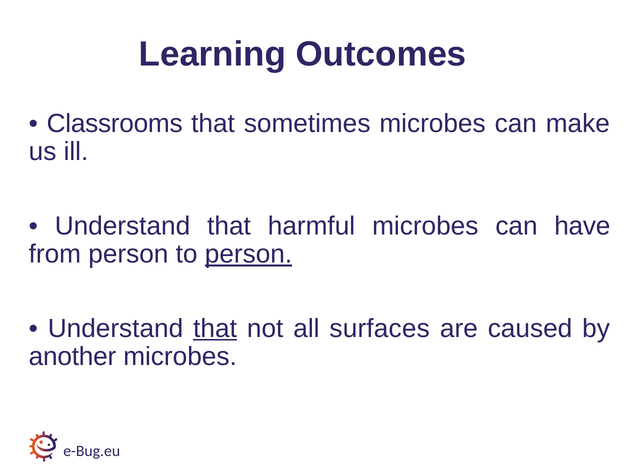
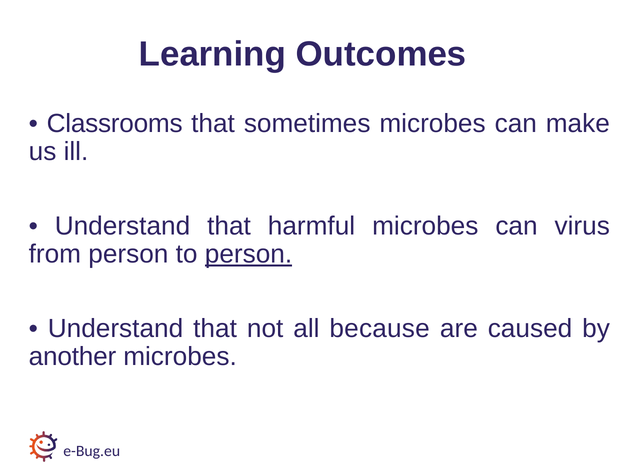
have: have -> virus
that at (215, 328) underline: present -> none
surfaces: surfaces -> because
